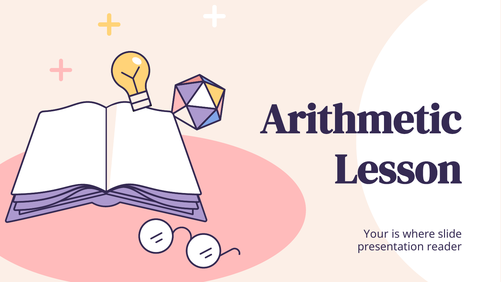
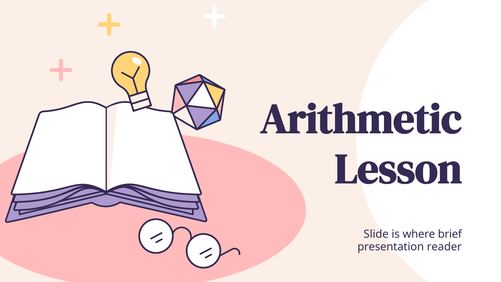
Your: Your -> Slide
slide: slide -> brief
